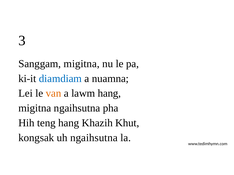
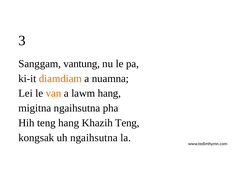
Sanggam migitna: migitna -> vantung
diamdiam colour: blue -> orange
Khazih Khut: Khut -> Teng
